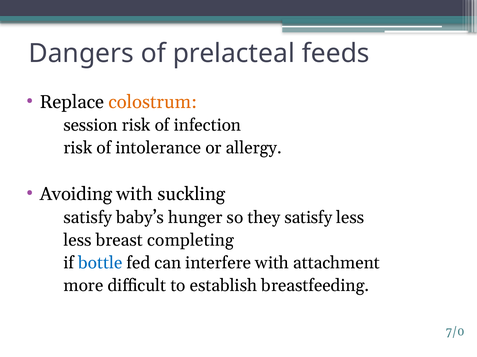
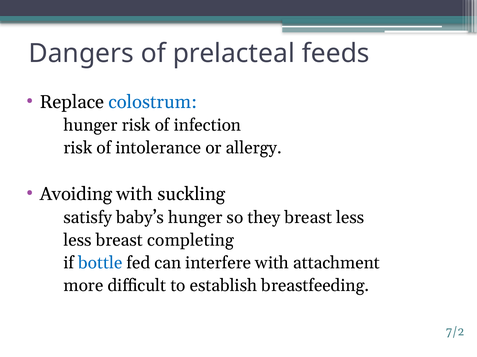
colostrum colour: orange -> blue
session at (91, 126): session -> hunger
they satisfy: satisfy -> breast
7/0: 7/0 -> 7/2
